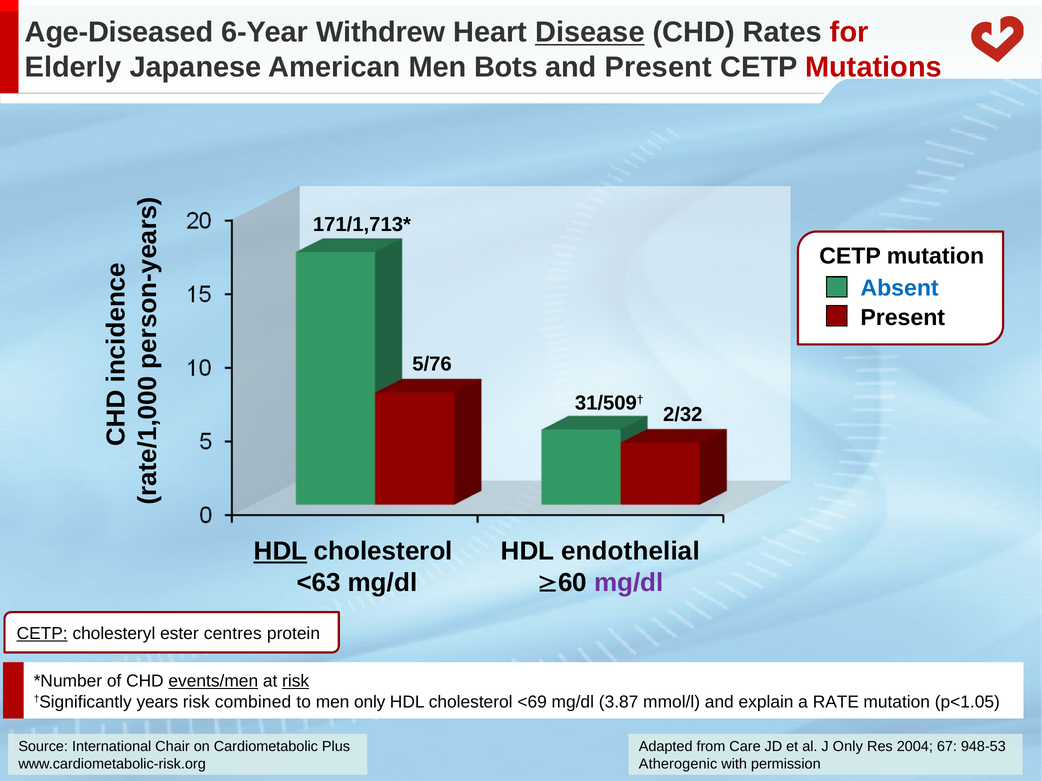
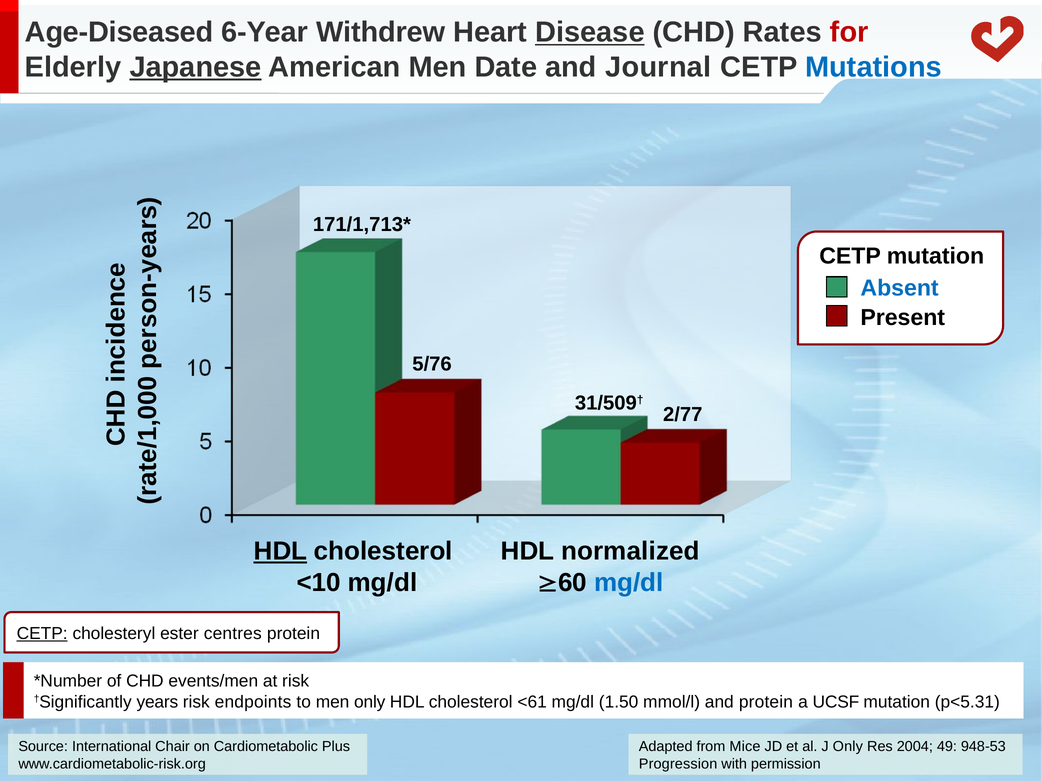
Japanese underline: none -> present
Bots: Bots -> Date
and Present: Present -> Journal
Mutations colour: red -> blue
2/32: 2/32 -> 2/77
endothelial: endothelial -> normalized
<63: <63 -> <10
mg/dl at (629, 583) colour: purple -> blue
events/men underline: present -> none
risk at (296, 682) underline: present -> none
combined: combined -> endpoints
<69: <69 -> <61
3.87: 3.87 -> 1.50
and explain: explain -> protein
RATE: RATE -> UCSF
p<1.05: p<1.05 -> p<5.31
Care: Care -> Mice
67: 67 -> 49
Atherogenic: Atherogenic -> Progression
